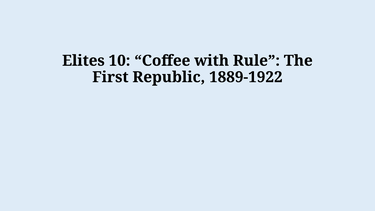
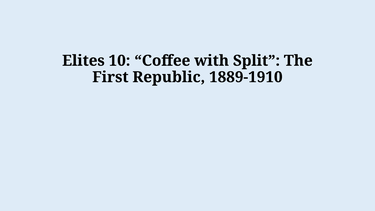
Rule: Rule -> Split
1889-1922: 1889-1922 -> 1889-1910
